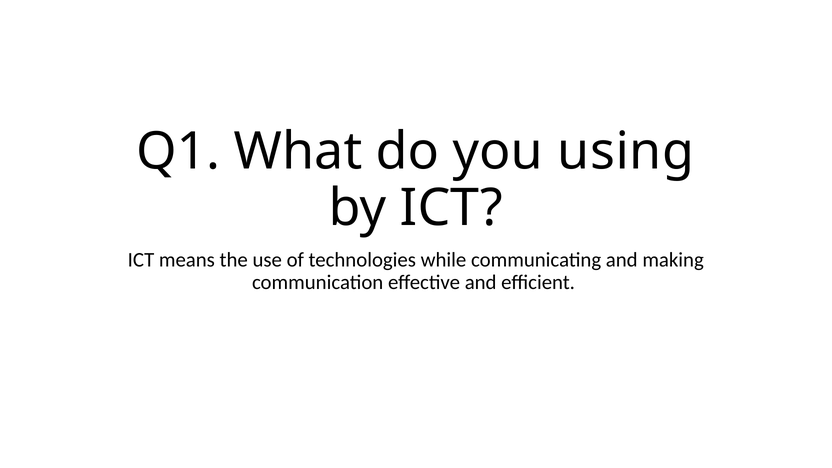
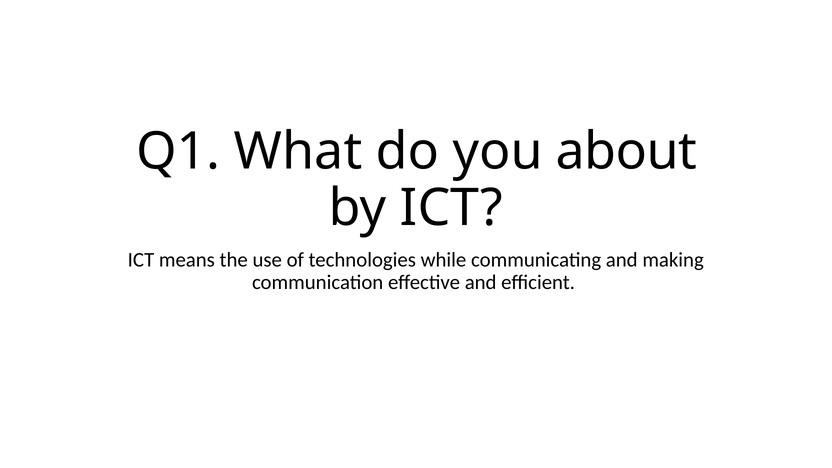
using: using -> about
